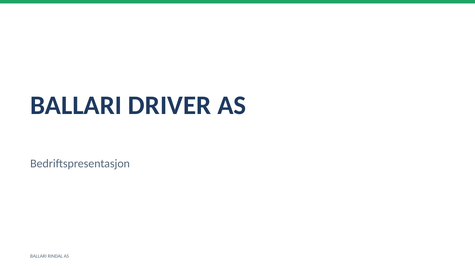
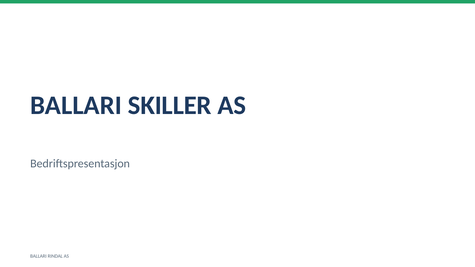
DRIVER: DRIVER -> SKILLER
